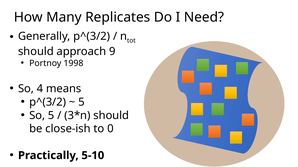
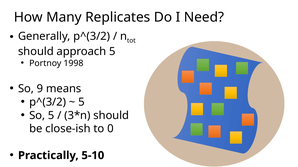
approach 9: 9 -> 5
4: 4 -> 9
